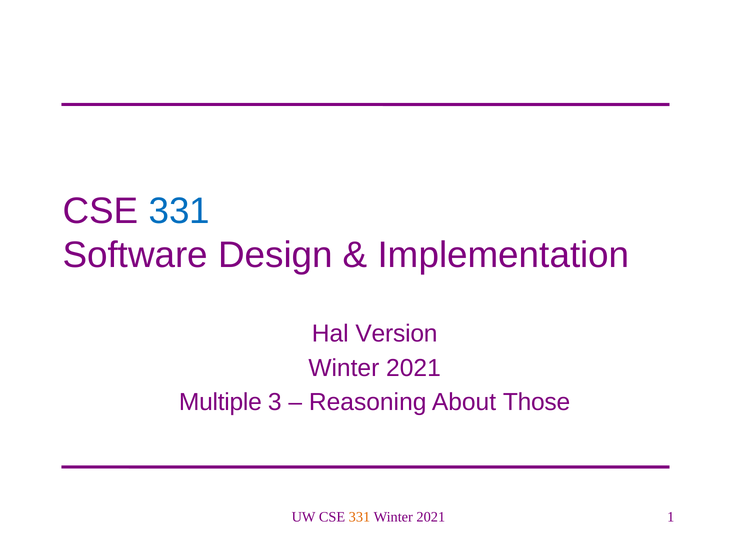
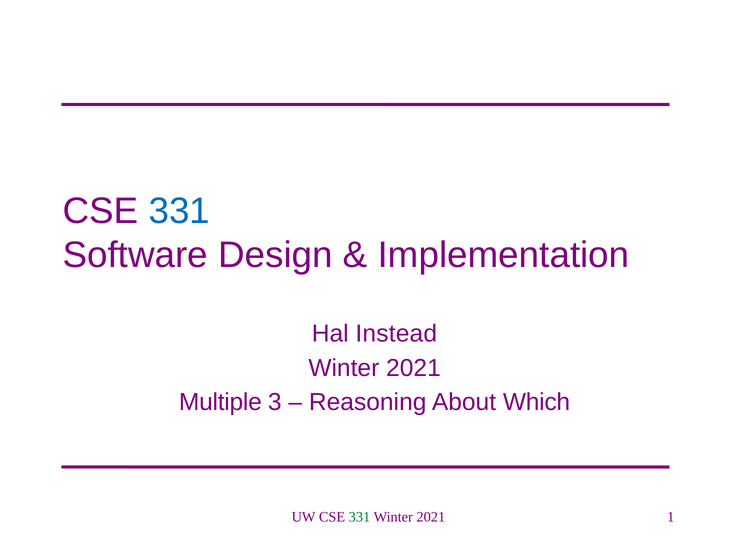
Version: Version -> Instead
Those: Those -> Which
331 at (359, 517) colour: orange -> green
